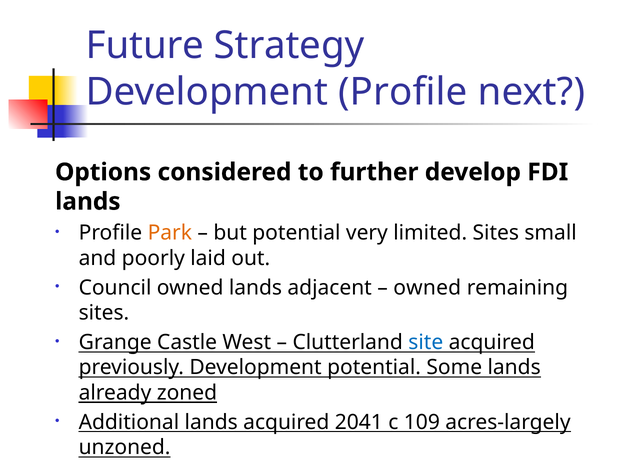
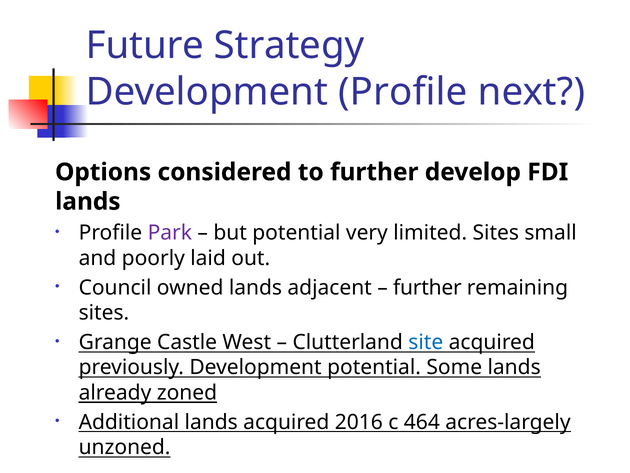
Park colour: orange -> purple
owned at (427, 287): owned -> further
2041: 2041 -> 2016
109: 109 -> 464
